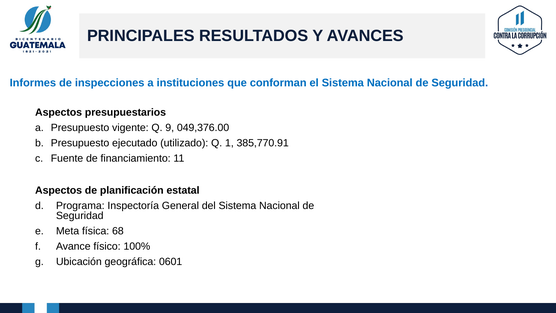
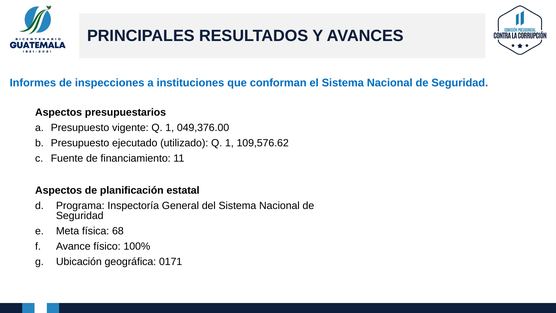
vigente Q 9: 9 -> 1
385,770.91: 385,770.91 -> 109,576.62
0601: 0601 -> 0171
